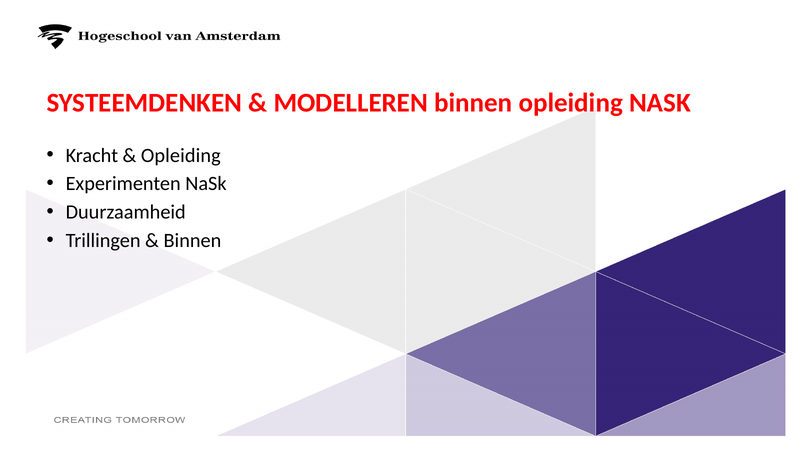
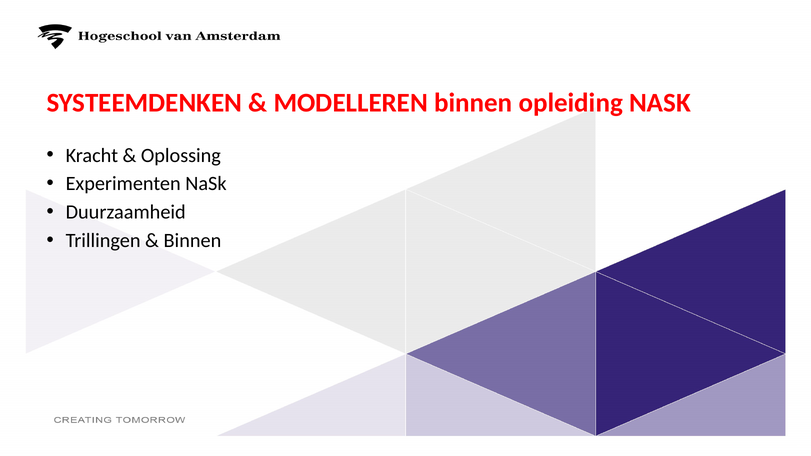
Opleiding at (181, 155): Opleiding -> Oplossing
